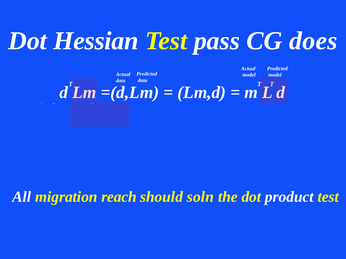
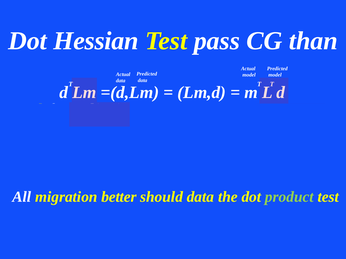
does: does -> than
reach: reach -> better
should soln: soln -> data
product colour: white -> light green
